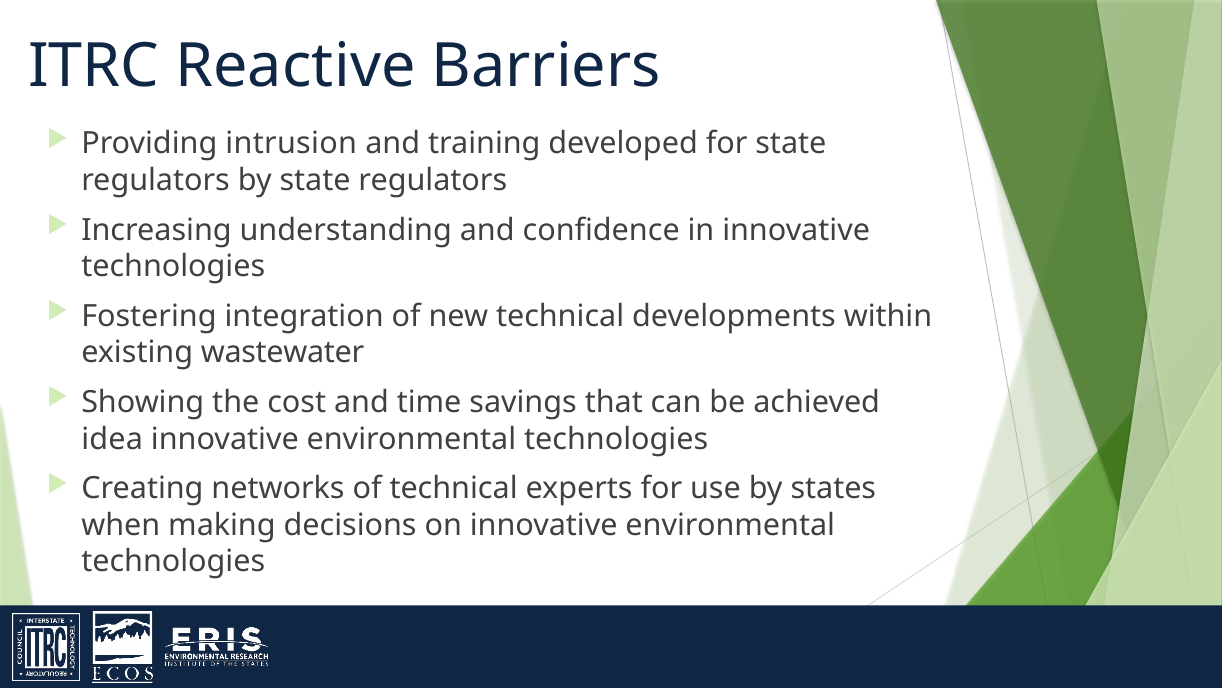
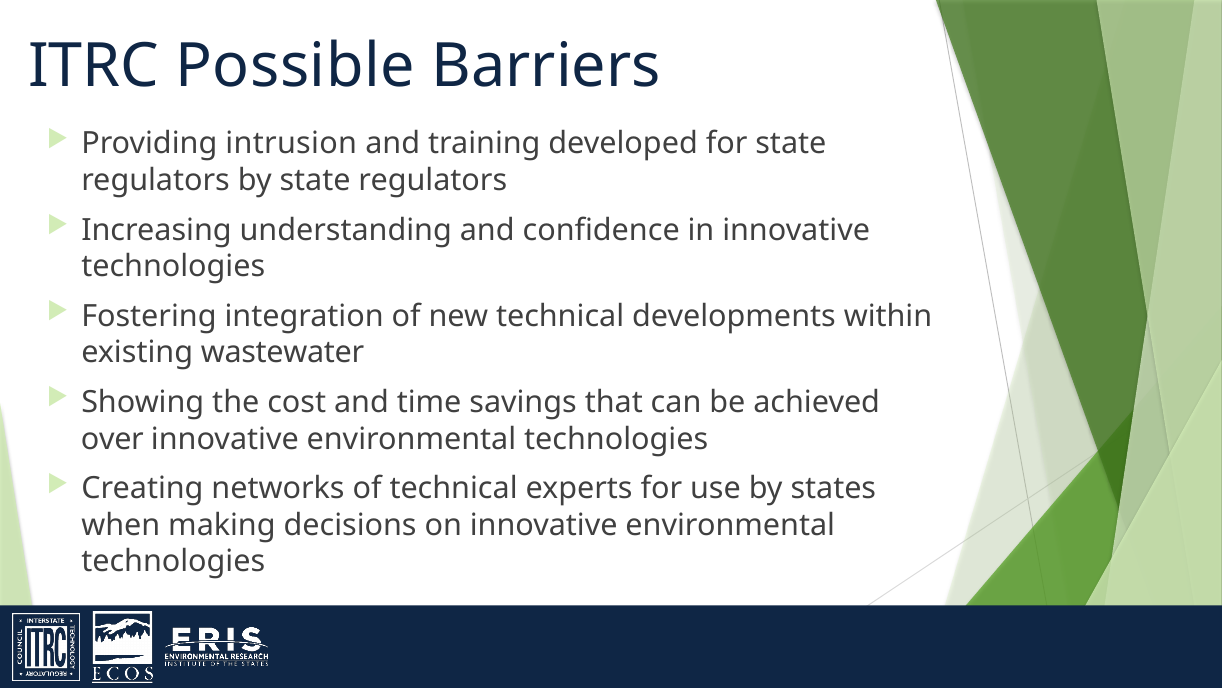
Reactive: Reactive -> Possible
idea: idea -> over
